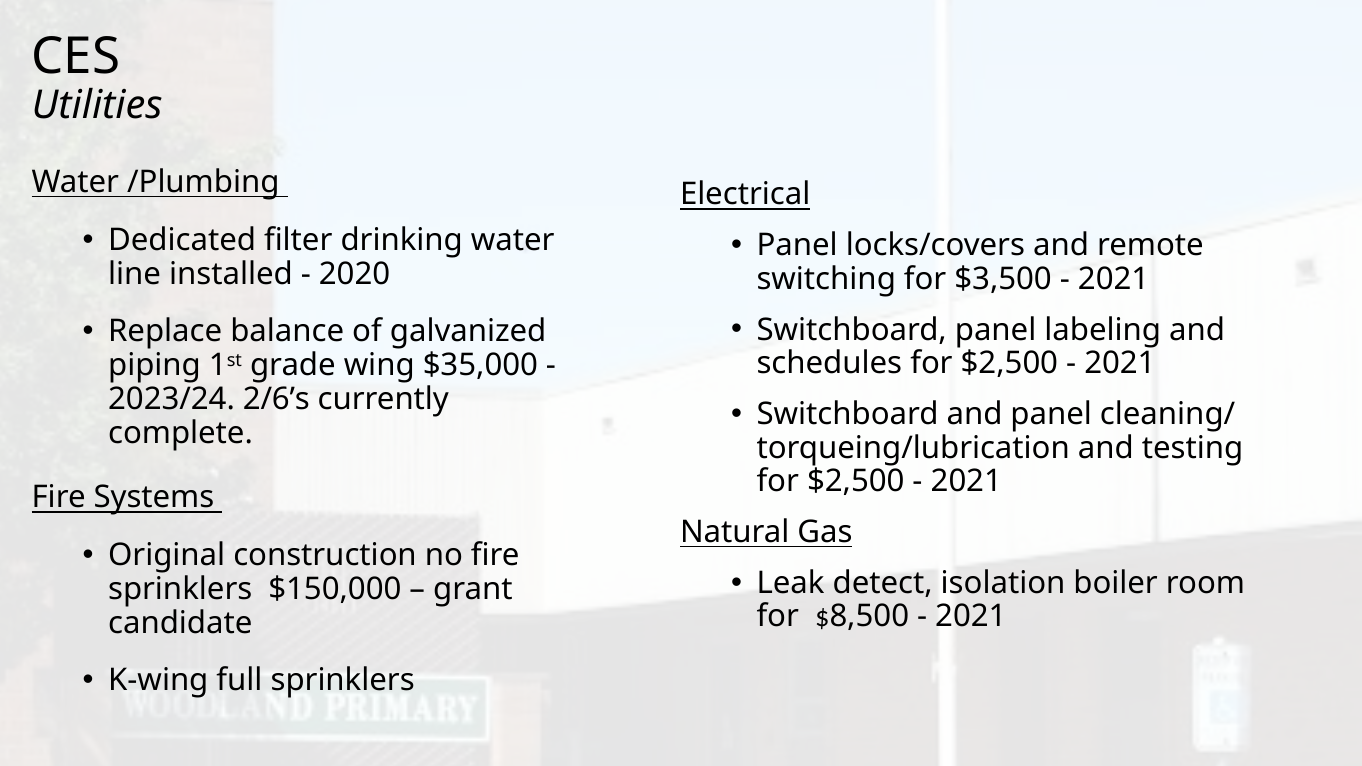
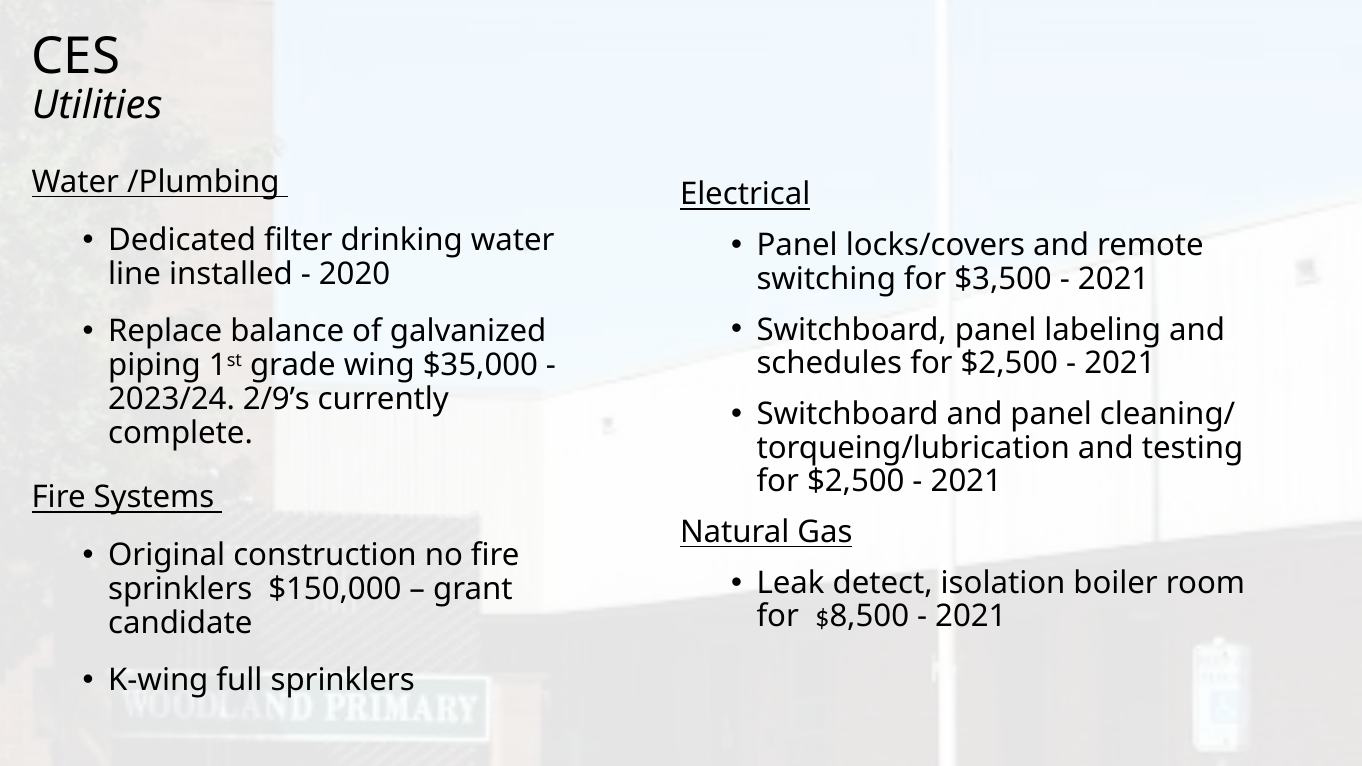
2/6’s: 2/6’s -> 2/9’s
